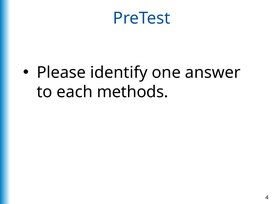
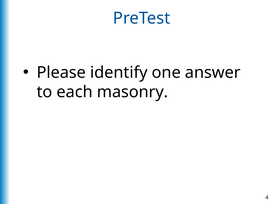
methods: methods -> masonry
